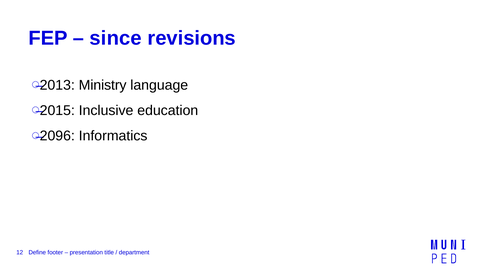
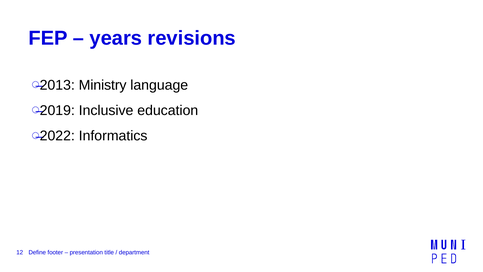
since: since -> years
2015: 2015 -> 2019
2096: 2096 -> 2022
